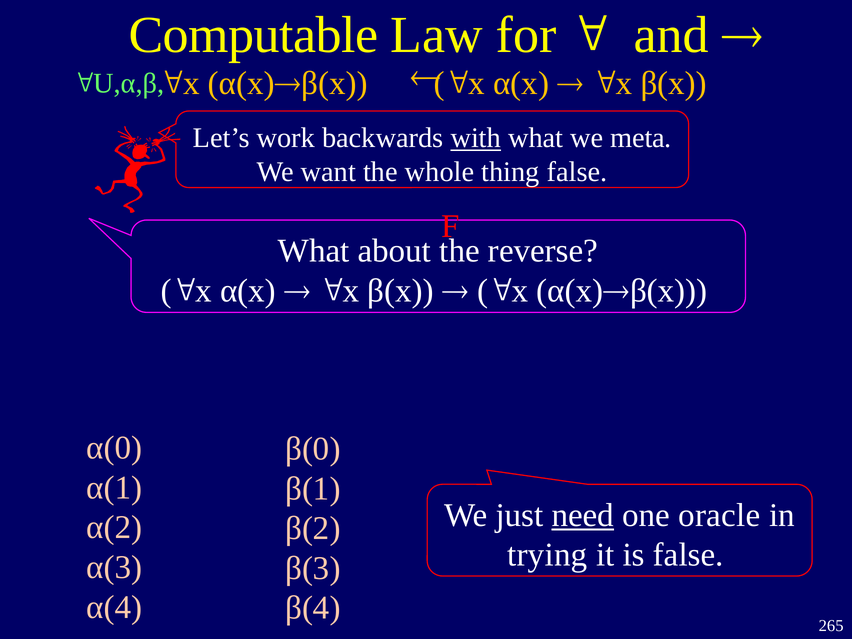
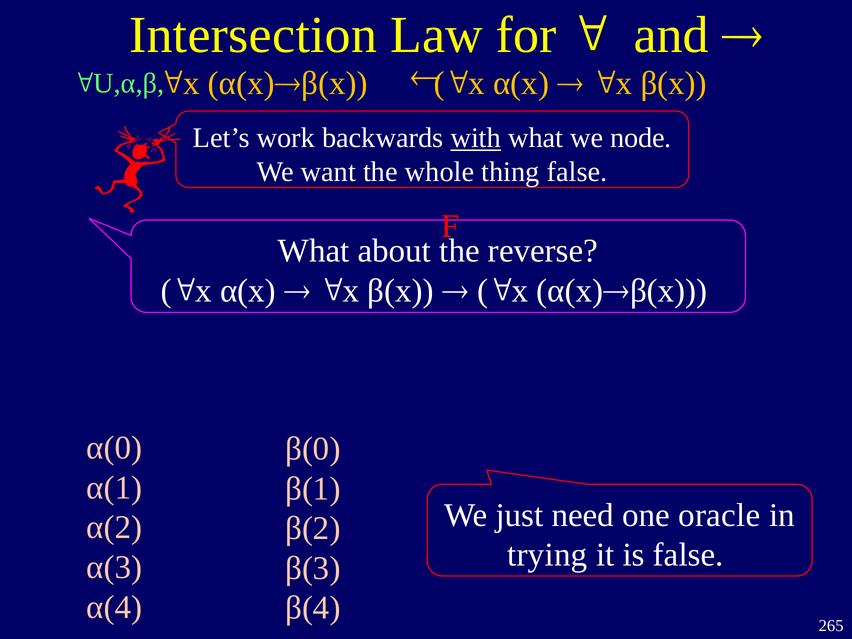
Computable: Computable -> Intersection
meta: meta -> node
need underline: present -> none
